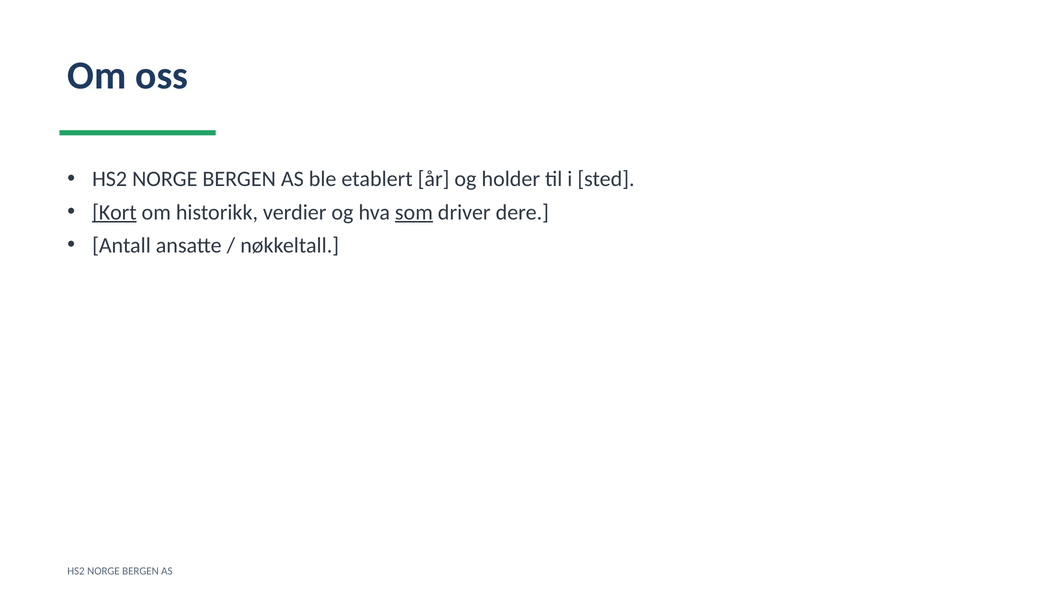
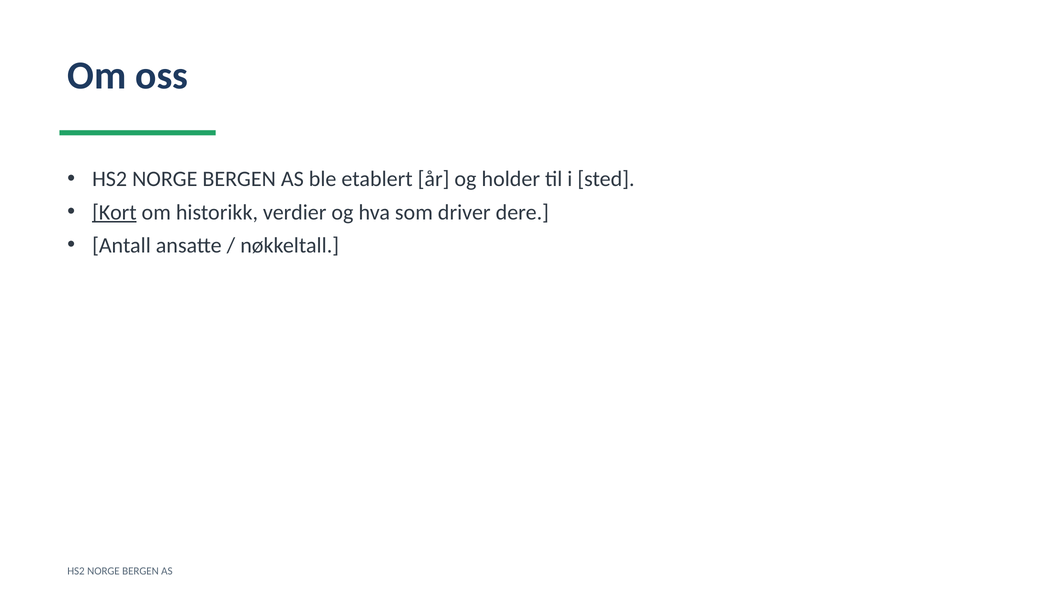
som underline: present -> none
